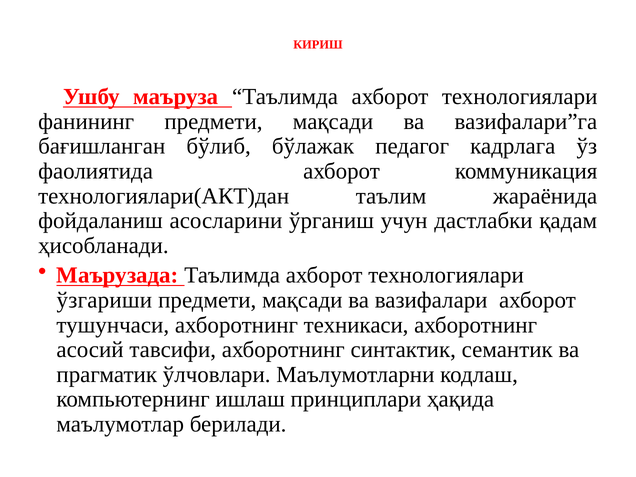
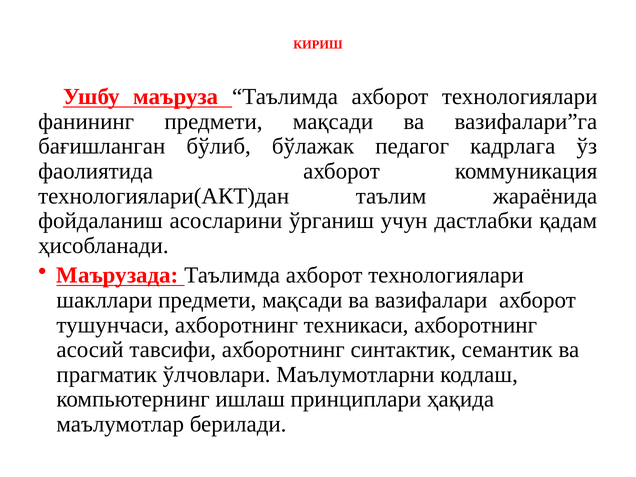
ўзгариши: ўзгариши -> шакллари
